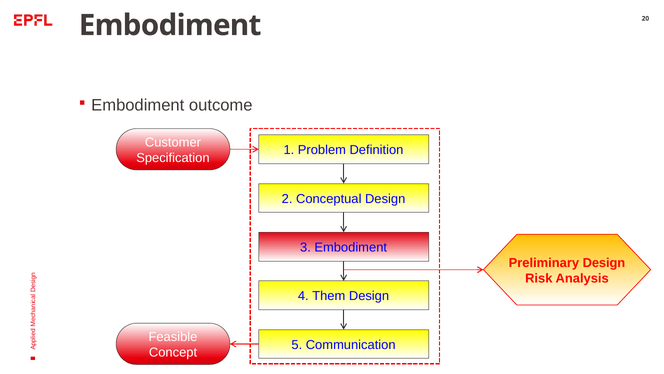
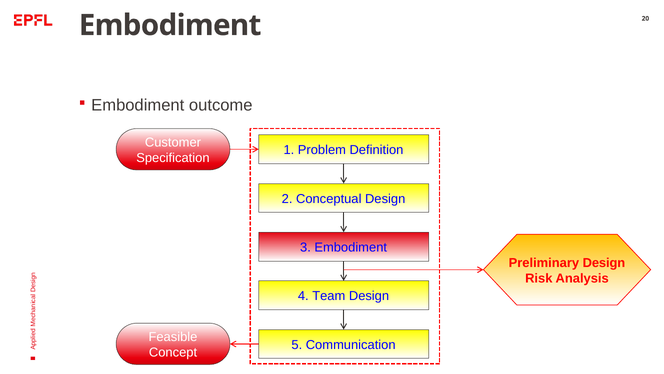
Them: Them -> Team
